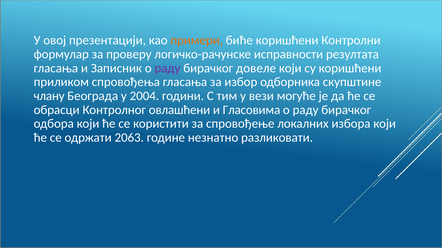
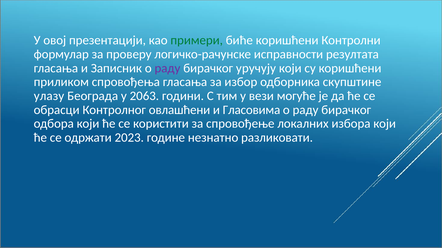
примери colour: orange -> green
довеле: довеле -> уручују
члану: члану -> улазу
2004: 2004 -> 2063
2063: 2063 -> 2023
